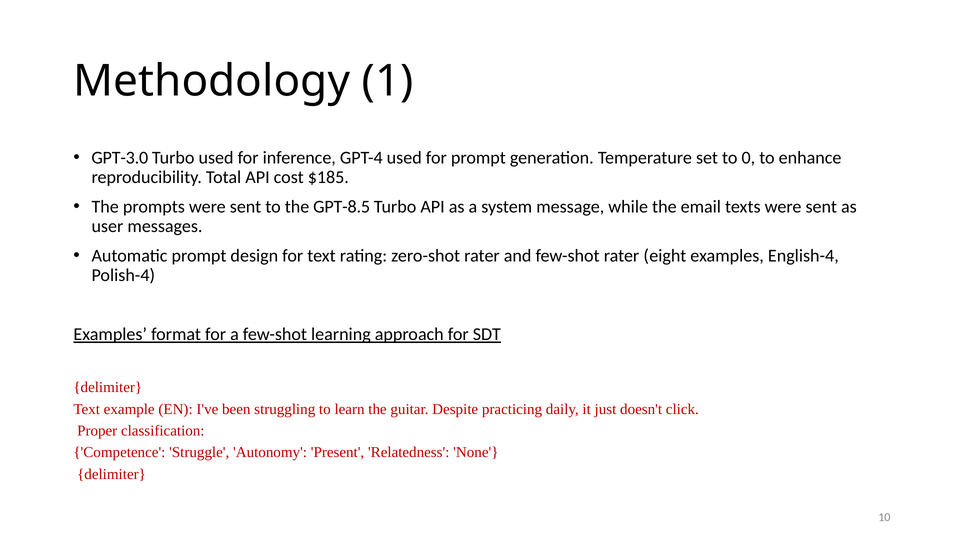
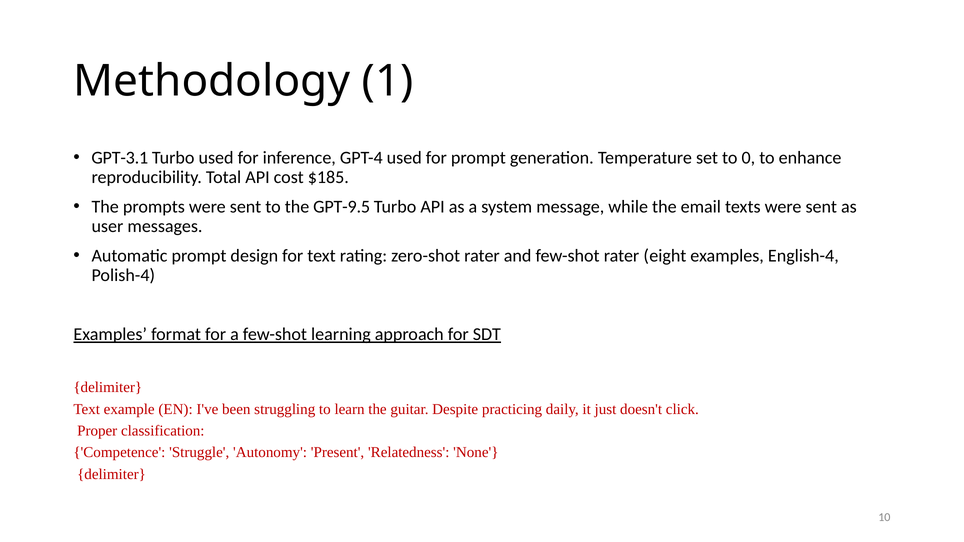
GPT-3.0: GPT-3.0 -> GPT-3.1
GPT-8.5: GPT-8.5 -> GPT-9.5
